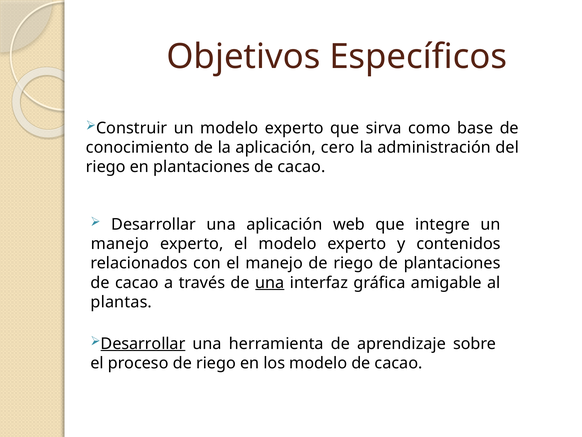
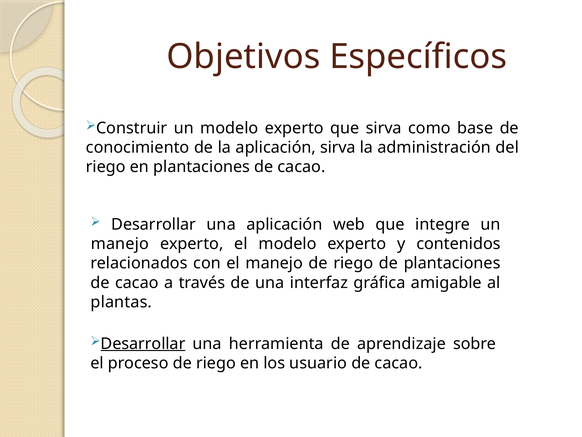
aplicación cero: cero -> sirva
una at (270, 282) underline: present -> none
los modelo: modelo -> usuario
